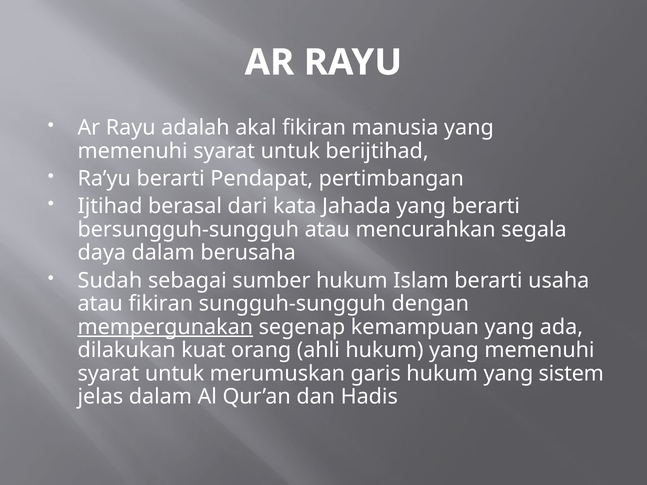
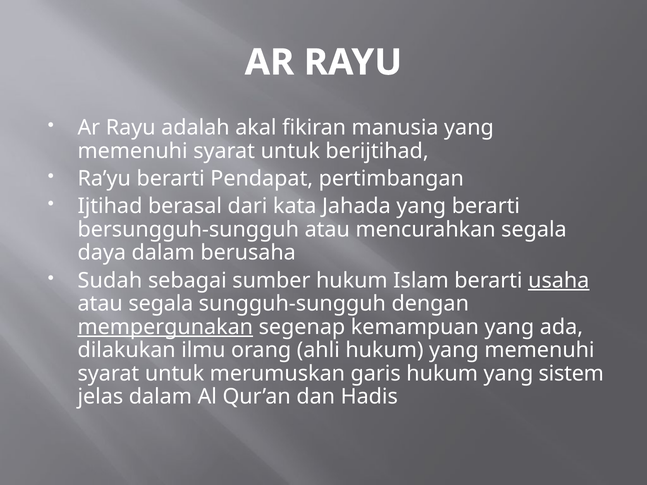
usaha underline: none -> present
atau fikiran: fikiran -> segala
kuat: kuat -> ilmu
